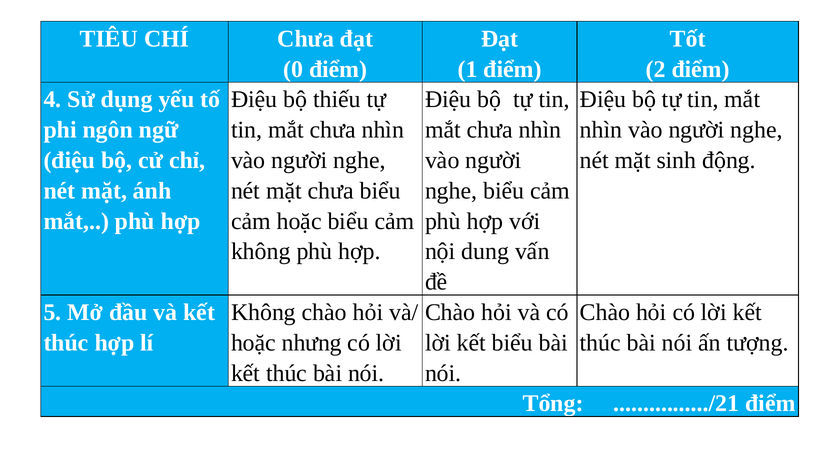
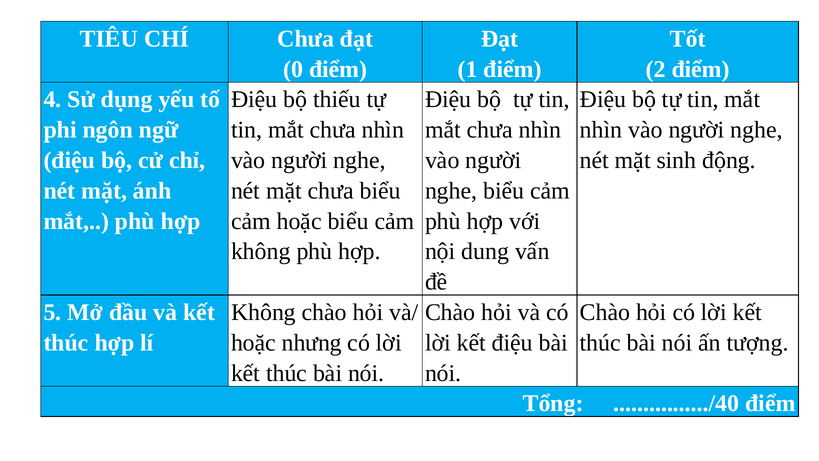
kết biểu: biểu -> điệu
................/21: ................/21 -> ................/40
